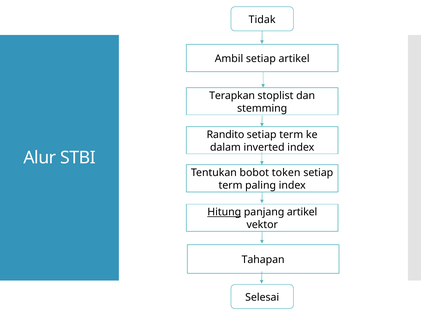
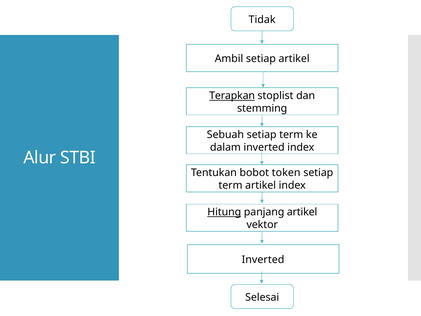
Terapkan underline: none -> present
Randito: Randito -> Sebuah
term paling: paling -> artikel
Tahapan at (263, 260): Tahapan -> Inverted
